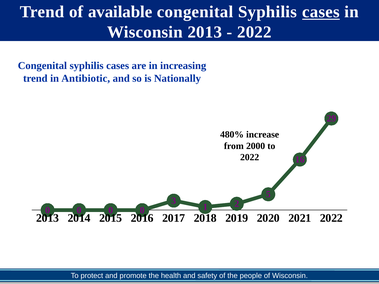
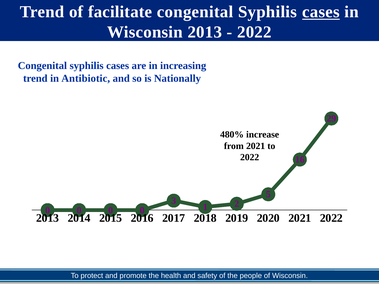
available: available -> facilitate
from 2000: 2000 -> 2021
